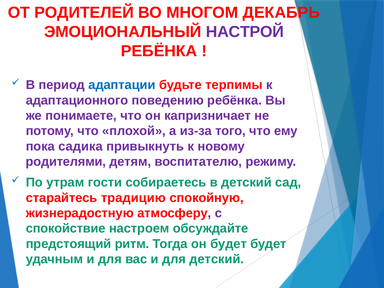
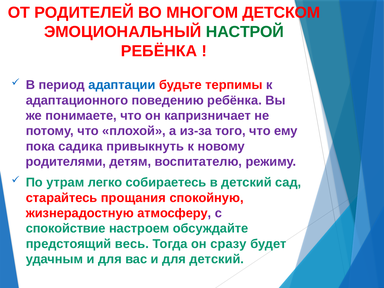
ДЕКАБРЬ: ДЕКАБРЬ -> ДЕТСКОМ
НАСТРОЙ colour: purple -> green
гости: гости -> легко
традицию: традицию -> прощания
ритм: ритм -> весь
он будет: будет -> сразу
